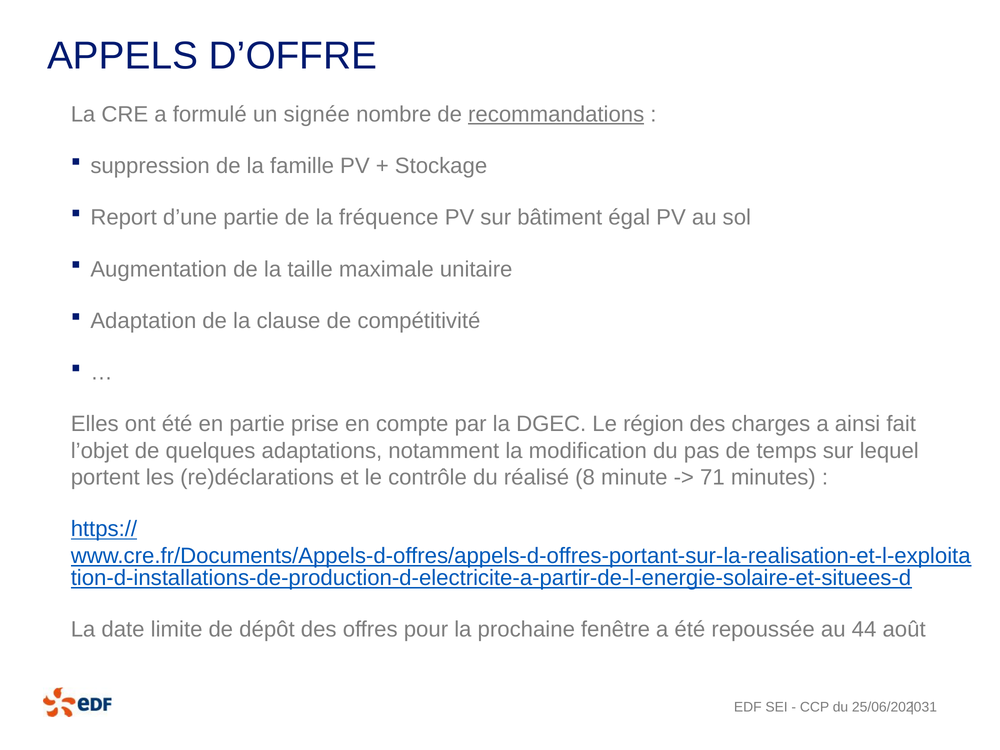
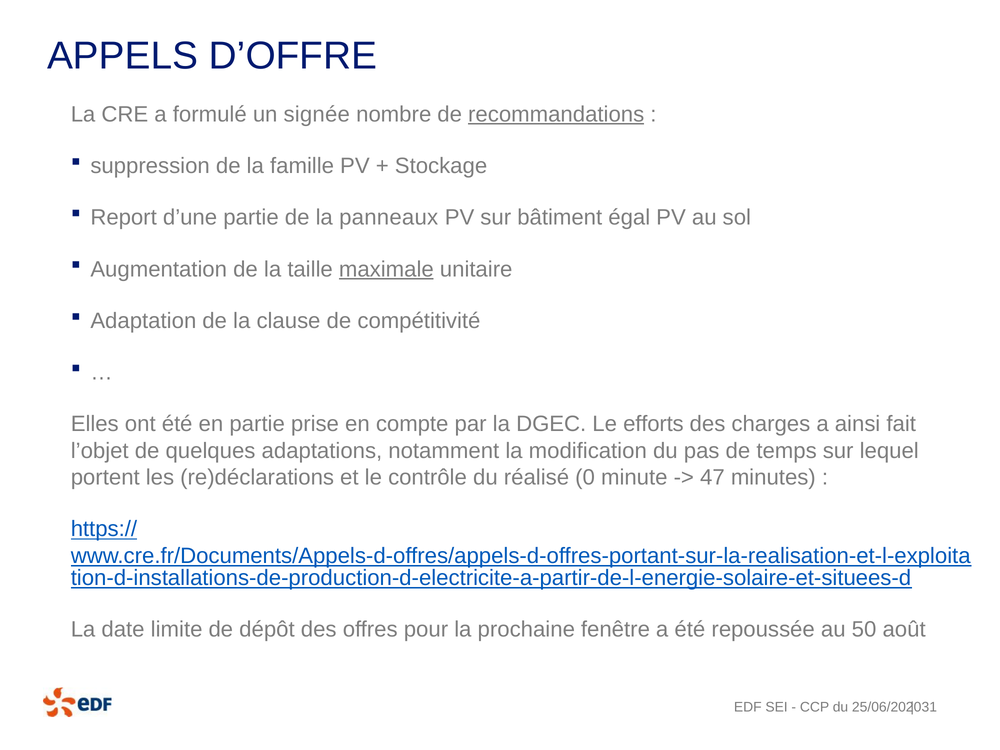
fréquence: fréquence -> panneaux
maximale underline: none -> present
région: région -> efforts
8: 8 -> 0
71: 71 -> 47
44: 44 -> 50
